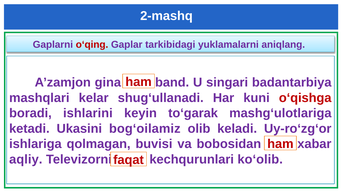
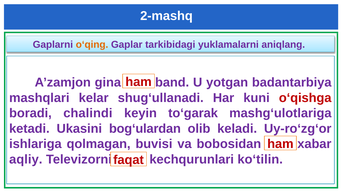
o‘qing colour: red -> orange
singari: singari -> yotgan
ishlarini: ishlarini -> chalindi
bog‘oilamiz: bog‘oilamiz -> bog‘ulardan
ko‘olib: ko‘olib -> ko‘tilin
